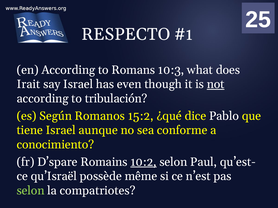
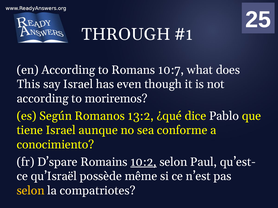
RESPECTO: RESPECTO -> THROUGH
10:3: 10:3 -> 10:7
Irait: Irait -> This
not underline: present -> none
tribulación: tribulación -> moriremos
15:2: 15:2 -> 13:2
selon at (31, 191) colour: light green -> yellow
